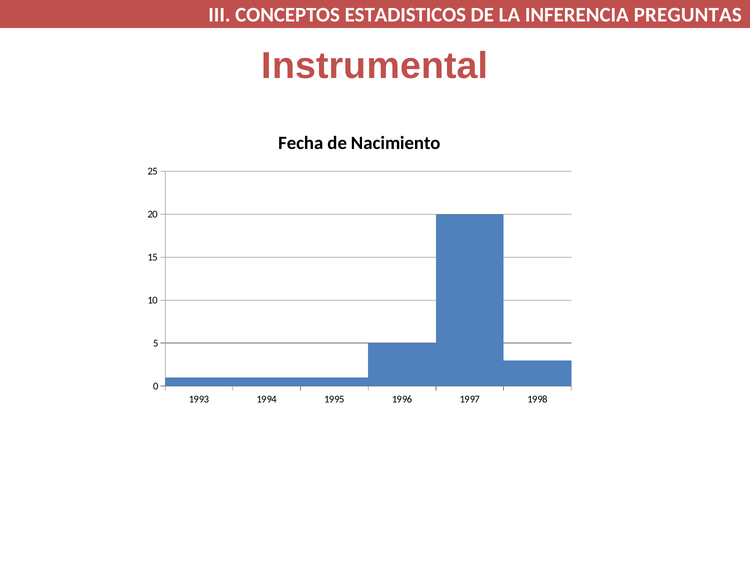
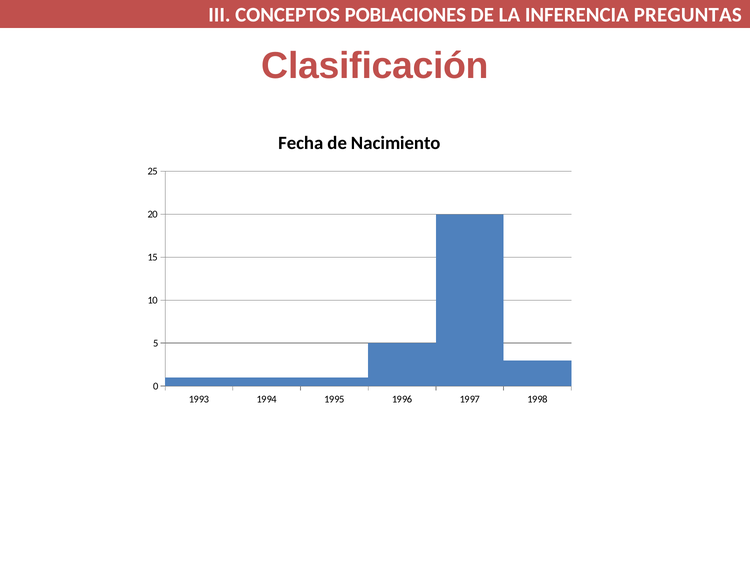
ESTADISTICOS: ESTADISTICOS -> POBLACIONES
Instrumental: Instrumental -> Clasificación
